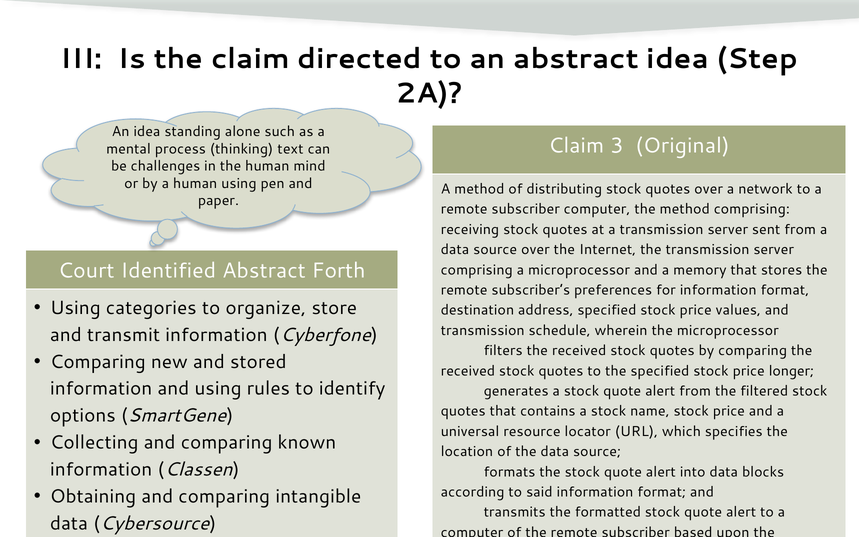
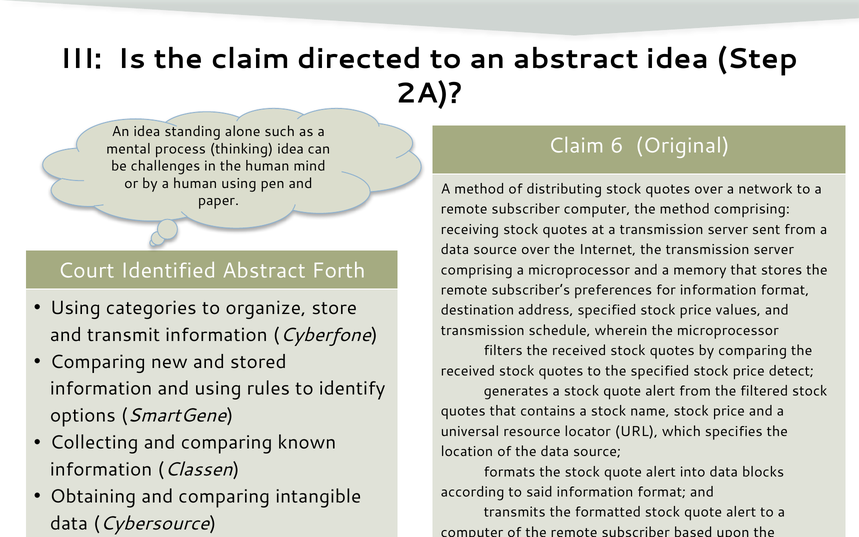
3: 3 -> 6
thinking text: text -> idea
longer: longer -> detect
